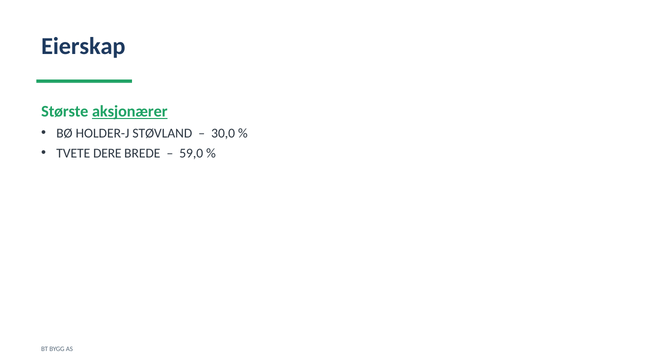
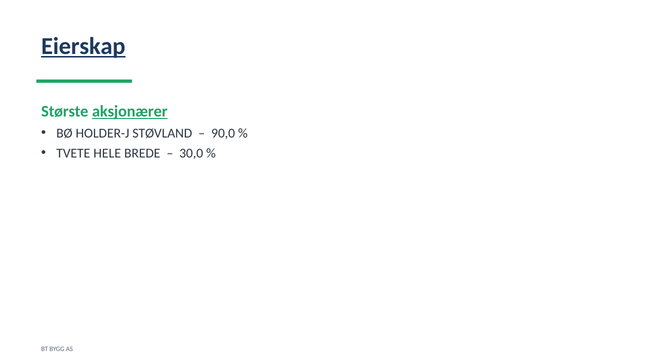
Eierskap underline: none -> present
30,0: 30,0 -> 90,0
DERE: DERE -> HELE
59,0: 59,0 -> 30,0
